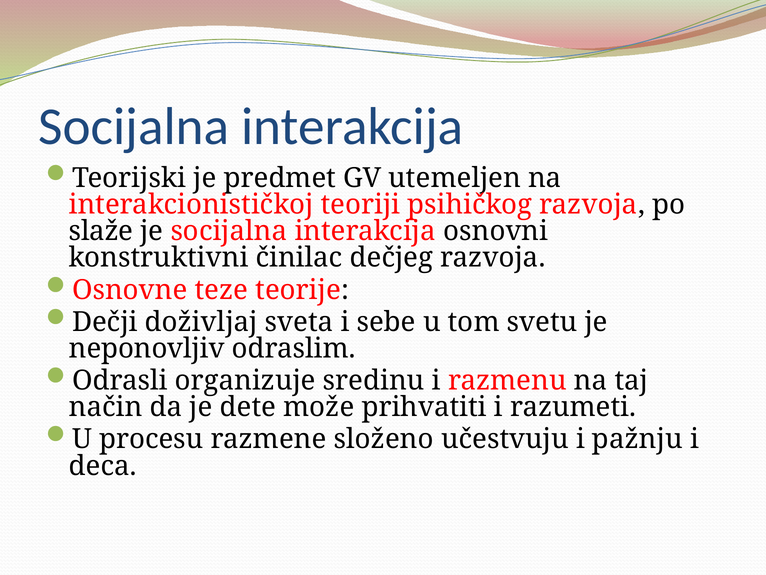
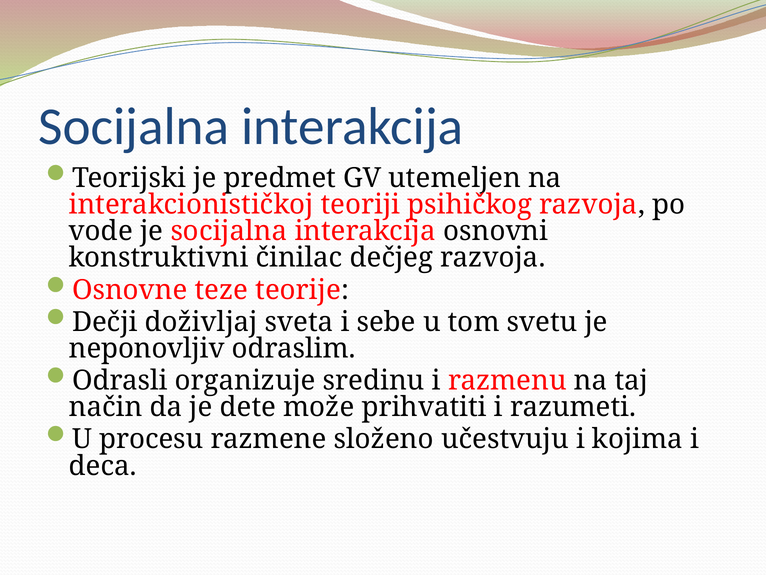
slaže: slaže -> vode
pažnju: pažnju -> kojima
